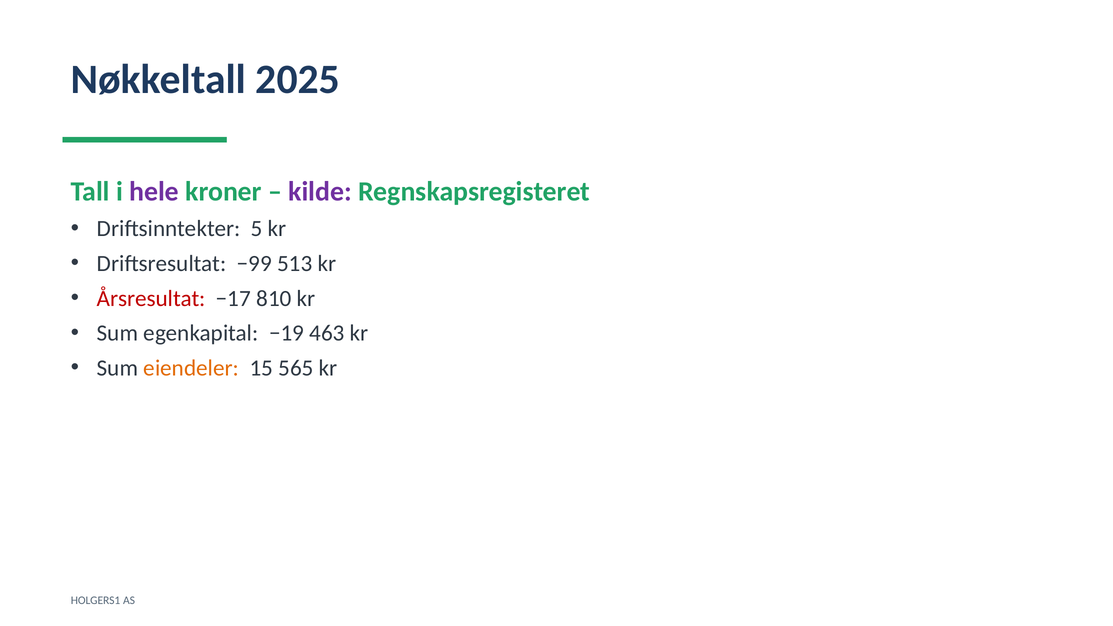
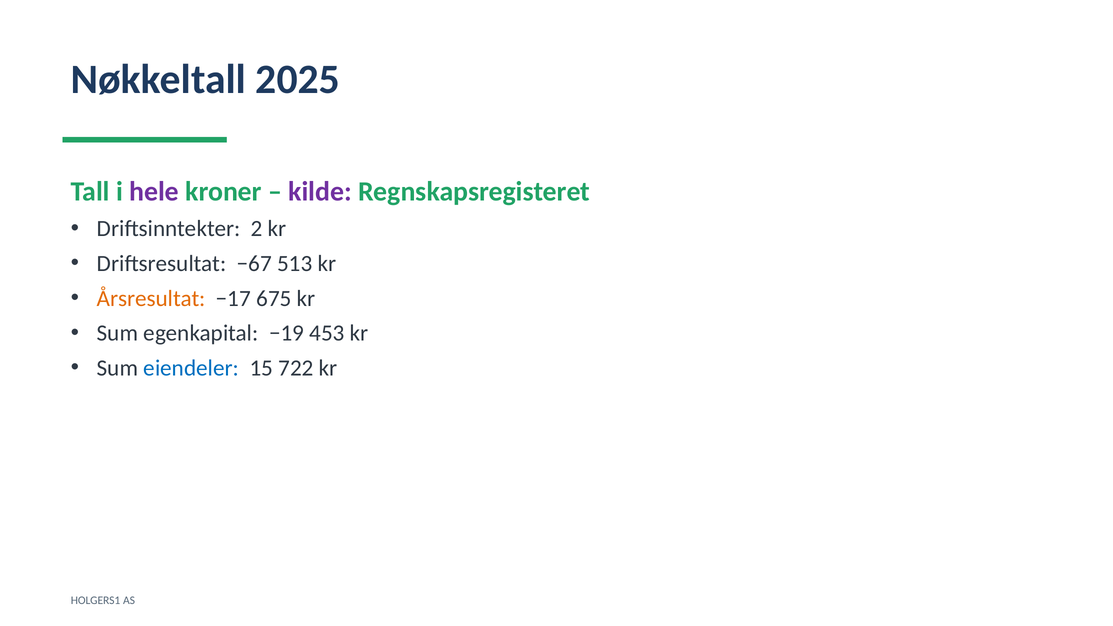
5: 5 -> 2
−99: −99 -> −67
Årsresultat colour: red -> orange
810: 810 -> 675
463: 463 -> 453
eiendeler colour: orange -> blue
565: 565 -> 722
